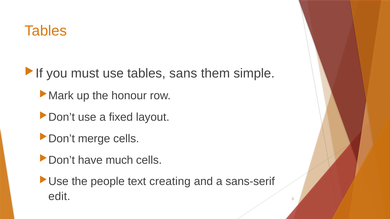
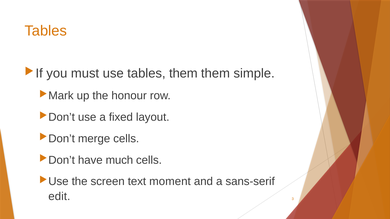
tables sans: sans -> them
people: people -> screen
creating: creating -> moment
